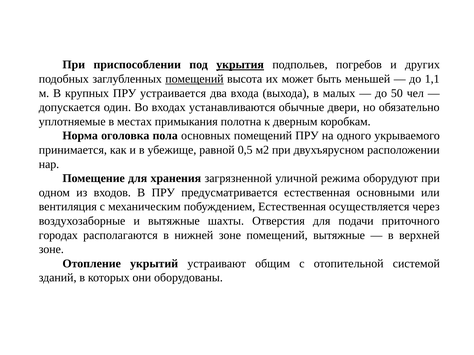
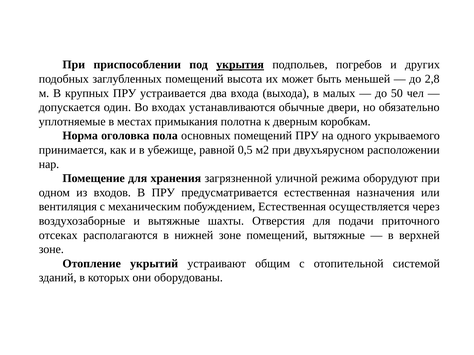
помещений at (194, 79) underline: present -> none
1,1: 1,1 -> 2,8
основными: основными -> назначения
городах: городах -> отсеках
